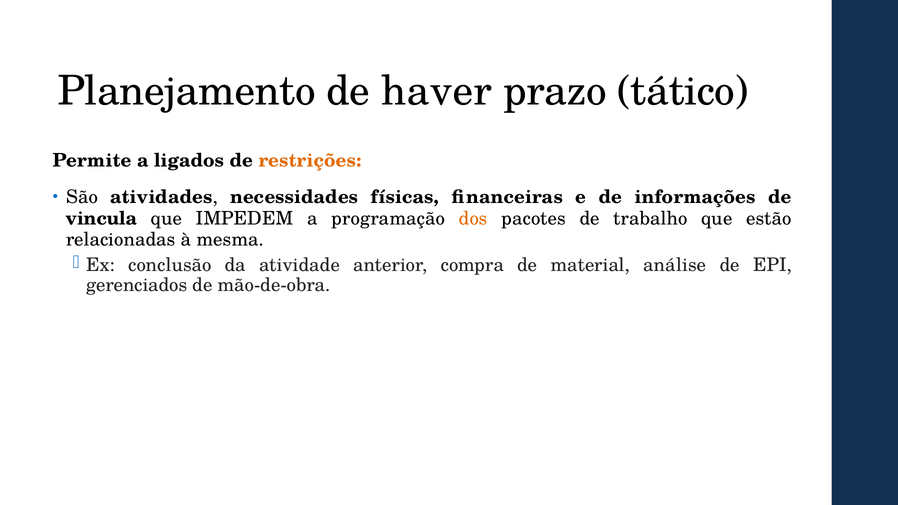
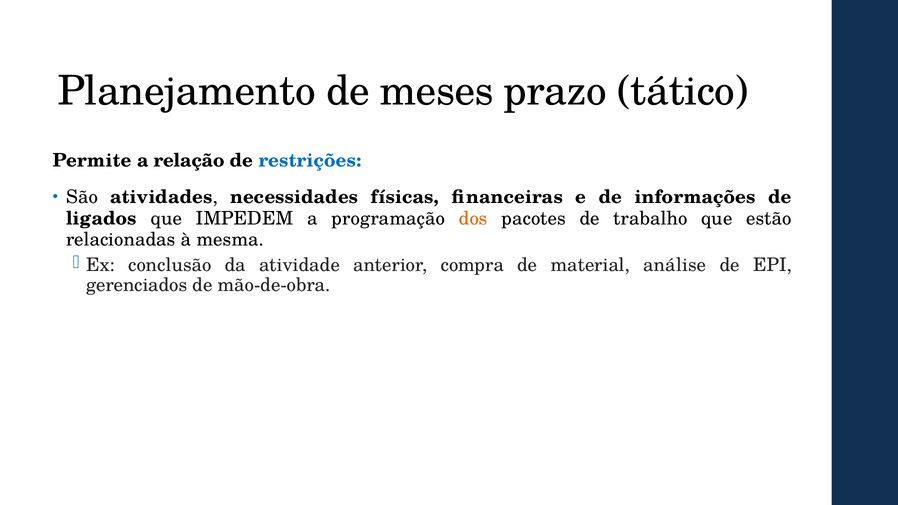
haver: haver -> meses
ligados: ligados -> relação
restrições colour: orange -> blue
vincula: vincula -> ligados
